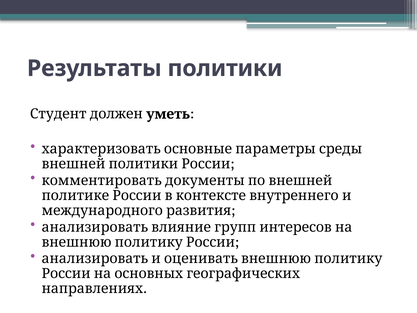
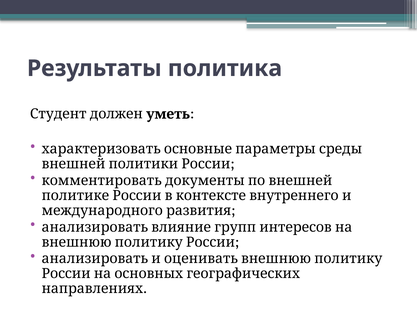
политики: политики -> политика
